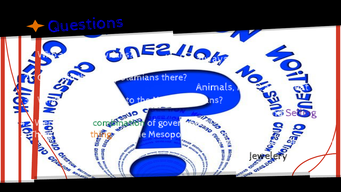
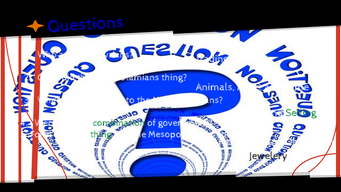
called: called -> really
always: always -> trading
Mesopotamians there: there -> thing
Great: Great -> Same
Selling colour: purple -> green
5 Thing: Thing -> Form
thing at (101, 134) colour: orange -> green
